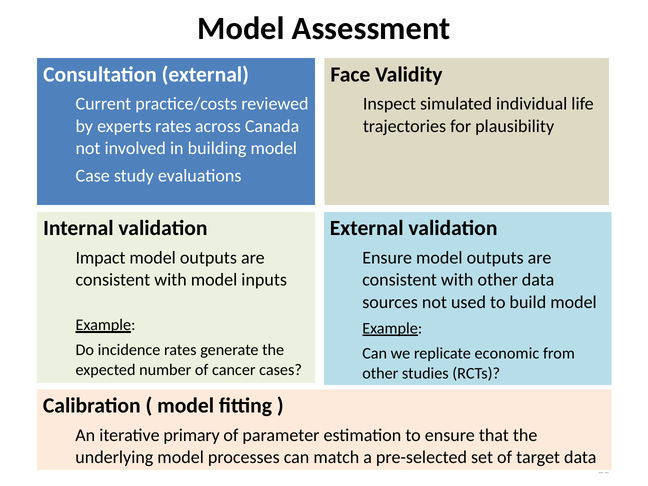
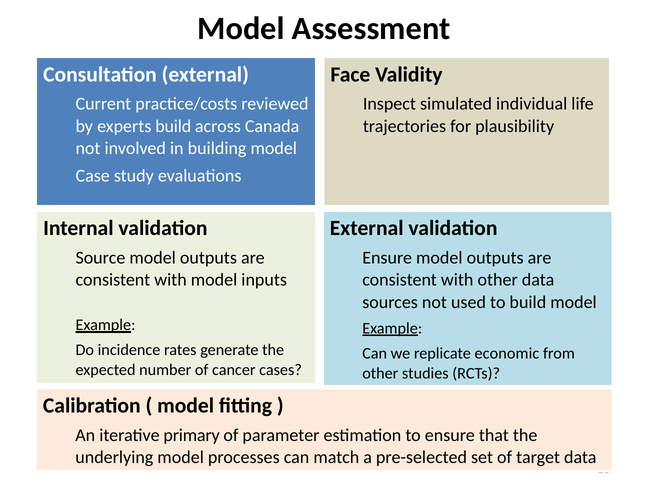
experts rates: rates -> build
Impact: Impact -> Source
